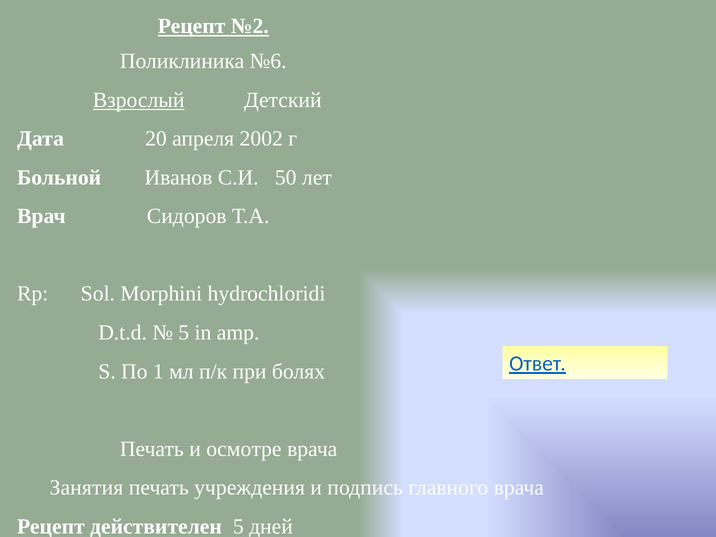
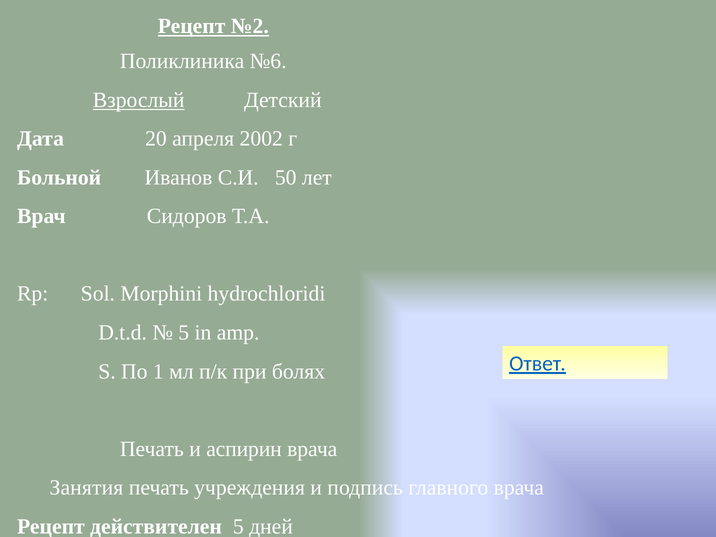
осмотре: осмотре -> аспирин
